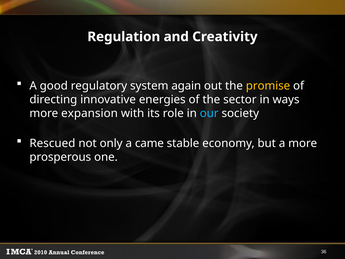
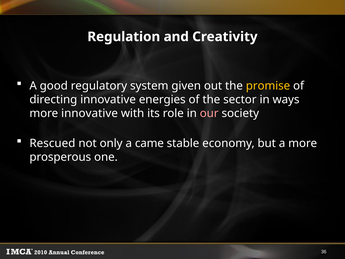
again: again -> given
more expansion: expansion -> innovative
our colour: light blue -> pink
